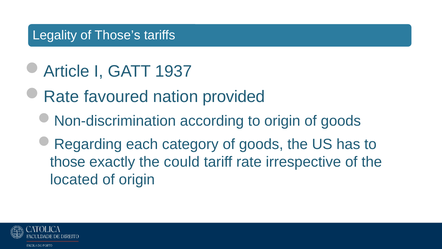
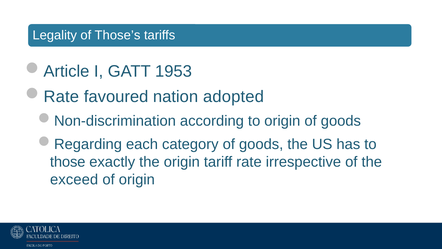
1937: 1937 -> 1953
provided: provided -> adopted
the could: could -> origin
located: located -> exceed
